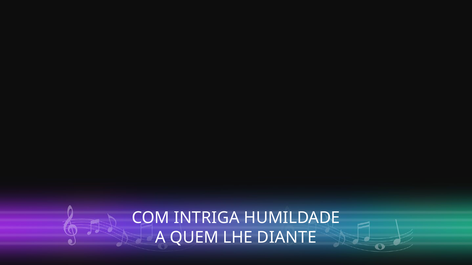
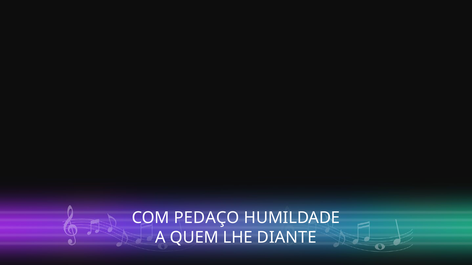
INTRIGA: INTRIGA -> PEDAÇO
